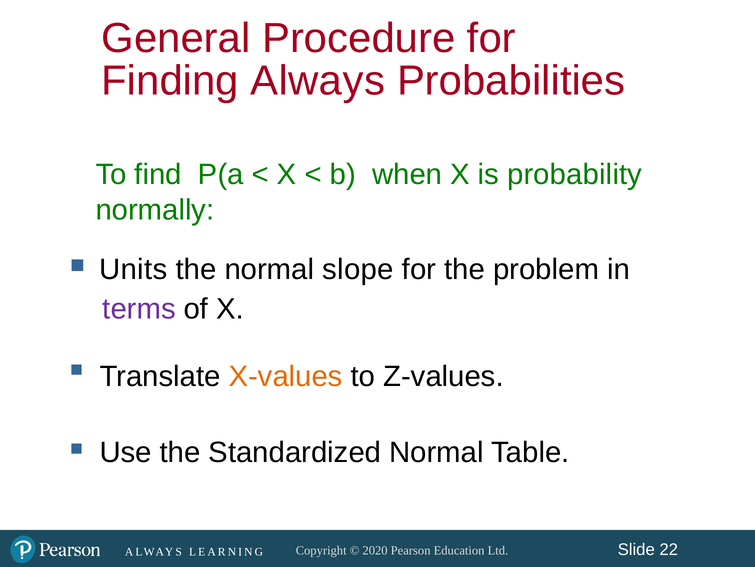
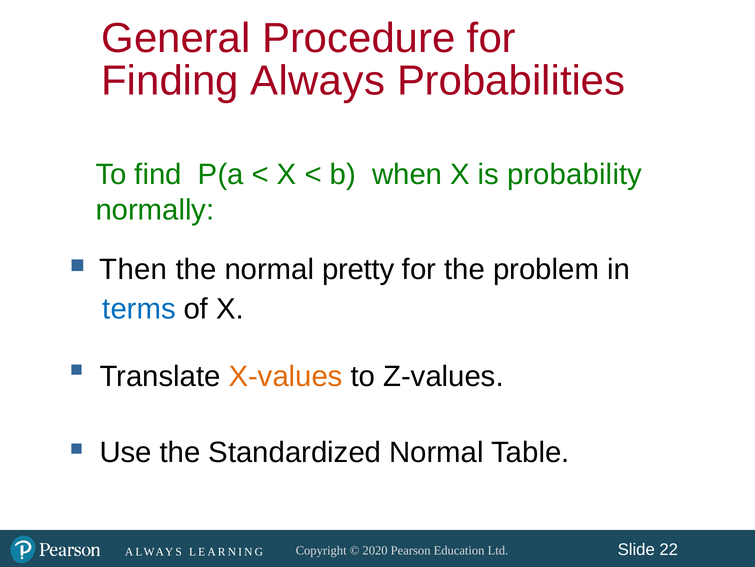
Units: Units -> Then
slope: slope -> pretty
terms colour: purple -> blue
